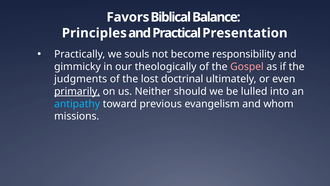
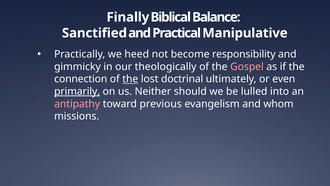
Favors: Favors -> Finally
Principles: Principles -> Sanctified
Presentation: Presentation -> Manipulative
souls: souls -> heed
judgments: judgments -> connection
the at (130, 79) underline: none -> present
antipathy colour: light blue -> pink
